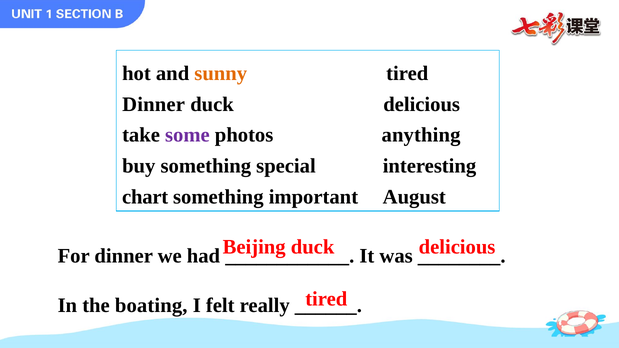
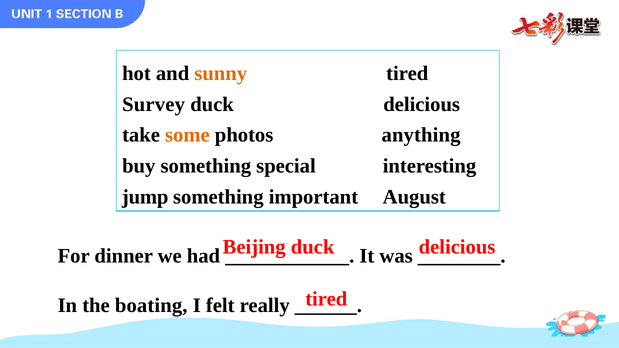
Dinner at (154, 104): Dinner -> Survey
some colour: purple -> orange
chart: chart -> jump
